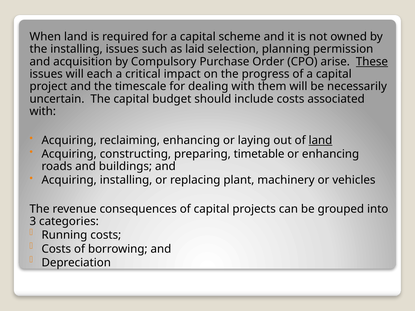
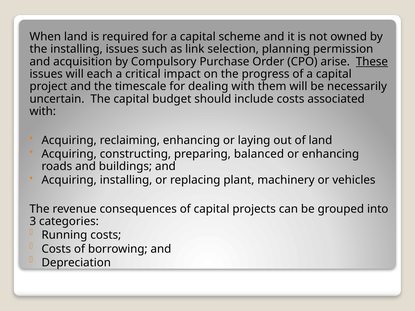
laid: laid -> link
land at (320, 140) underline: present -> none
timetable: timetable -> balanced
